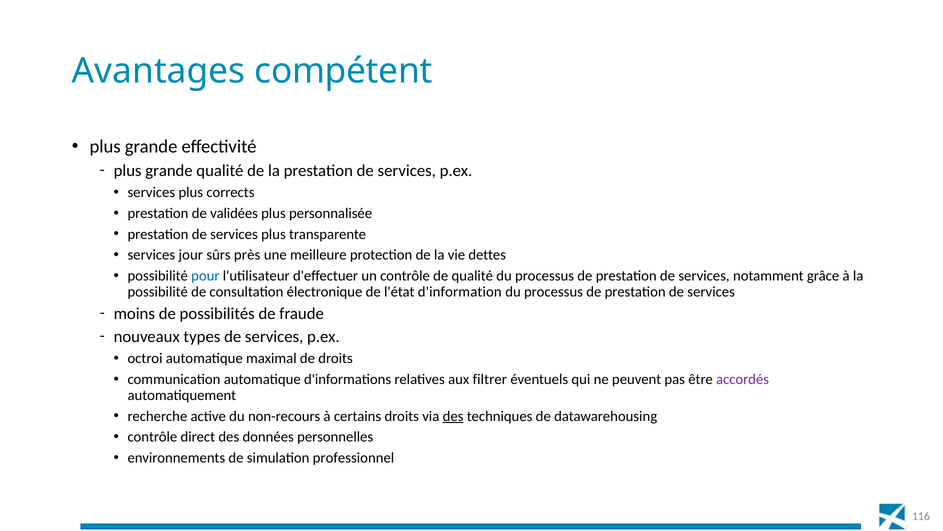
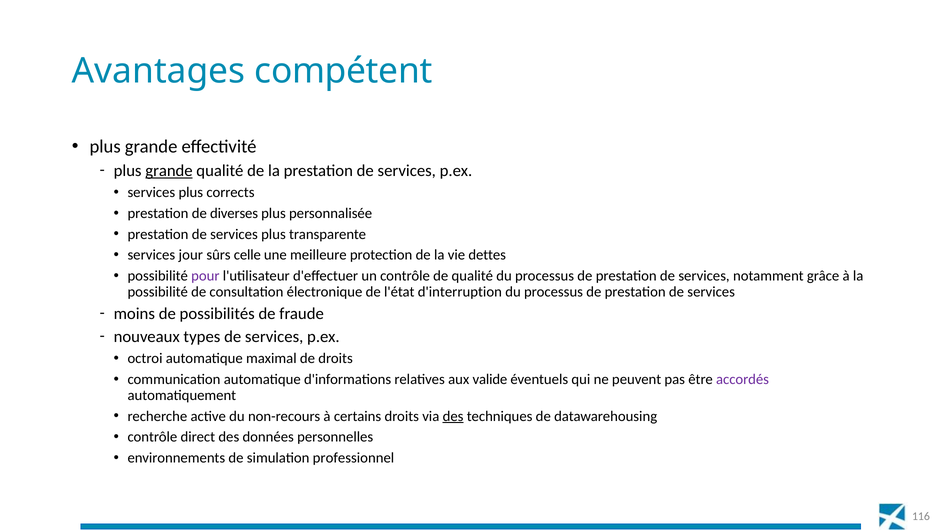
grande at (169, 170) underline: none -> present
validées: validées -> diverses
près: près -> celle
pour colour: blue -> purple
d'information: d'information -> d'interruption
filtrer: filtrer -> valide
